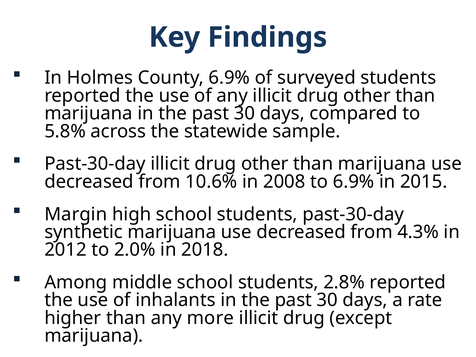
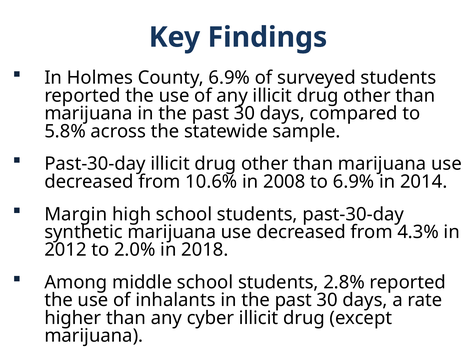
2015: 2015 -> 2014
more: more -> cyber
